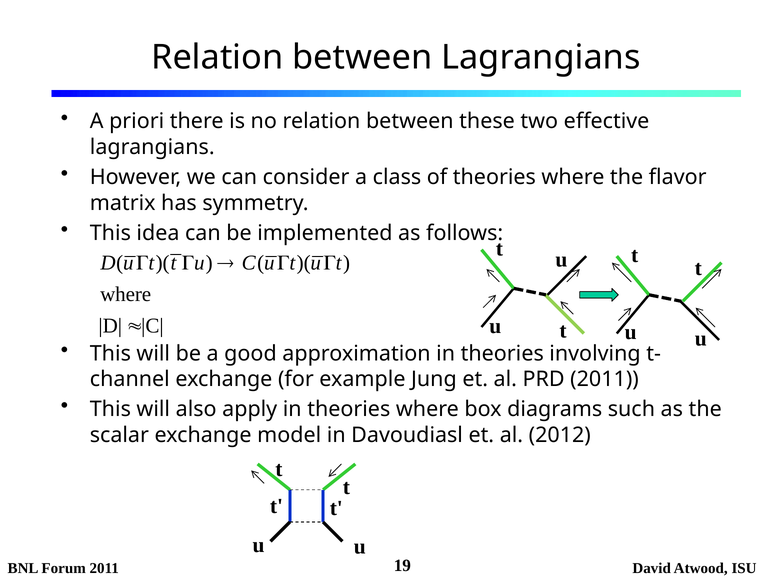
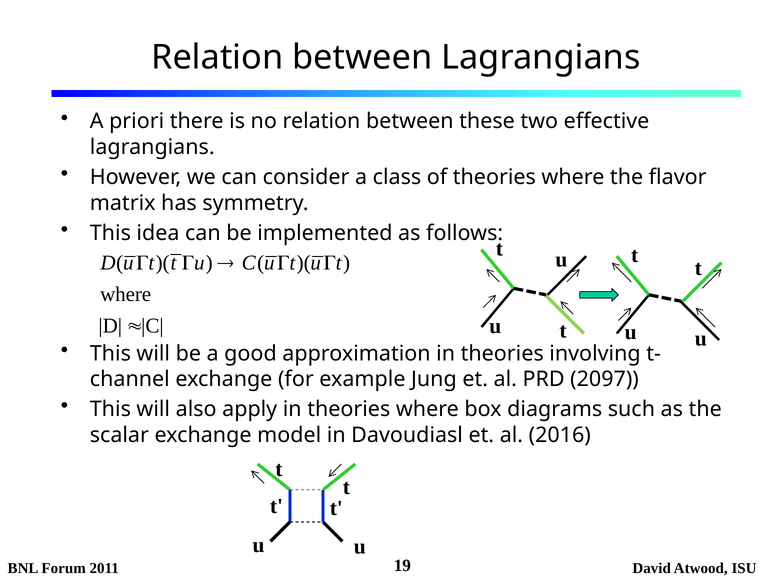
PRD 2011: 2011 -> 2097
2012: 2012 -> 2016
